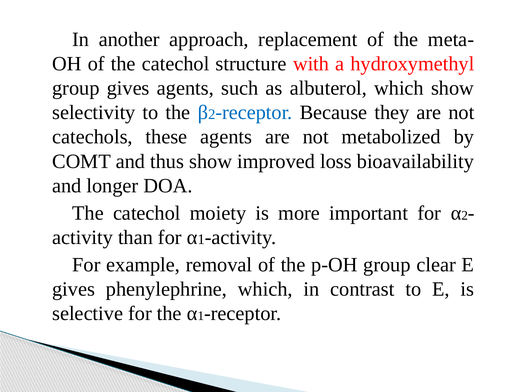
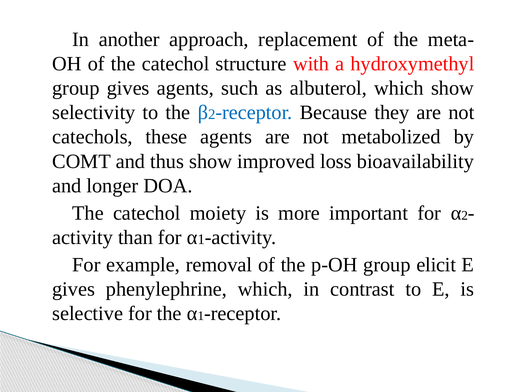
clear: clear -> elicit
